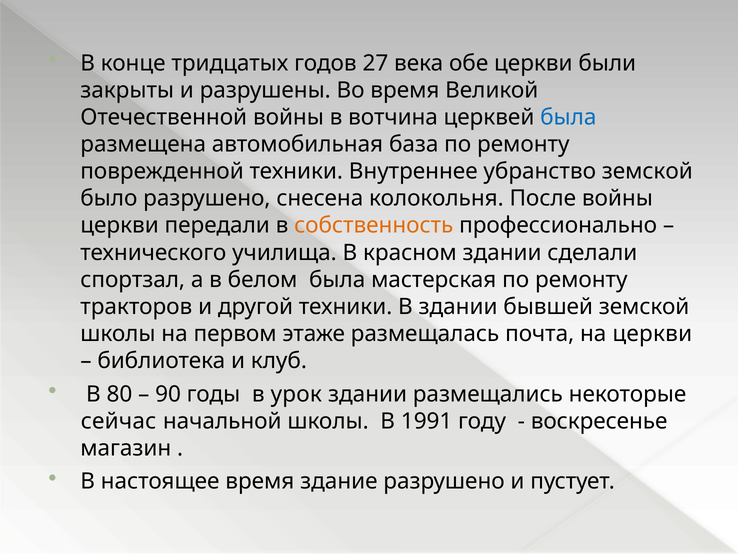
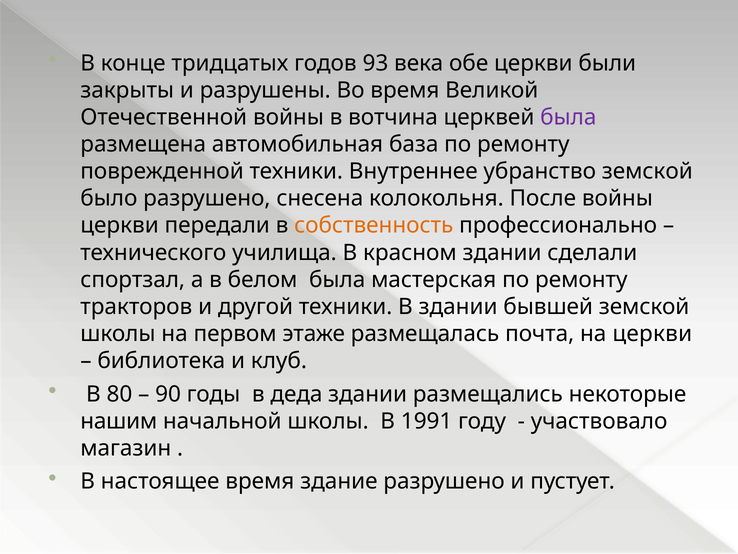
27: 27 -> 93
была at (568, 117) colour: blue -> purple
урок: урок -> деда
сейчас: сейчас -> нашим
воскресенье: воскресенье -> участвовало
